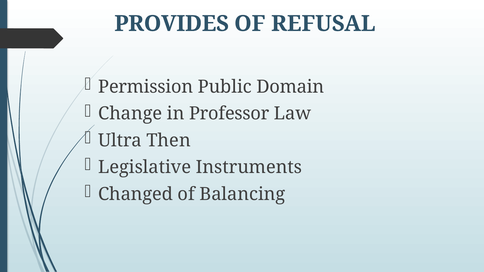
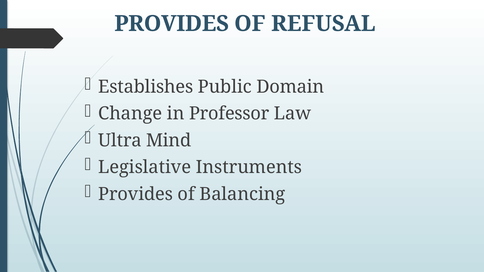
Permission: Permission -> Establishes
Then: Then -> Mind
Changed at (136, 194): Changed -> Provides
